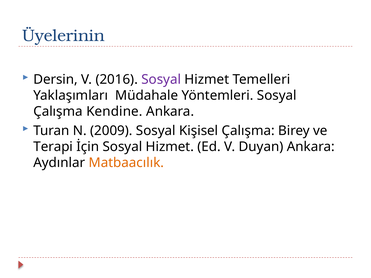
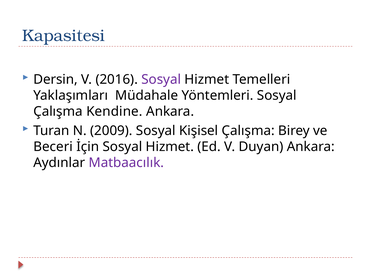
Üyelerinin: Üyelerinin -> Kapasitesi
Terapi: Terapi -> Beceri
Matbaacılık colour: orange -> purple
